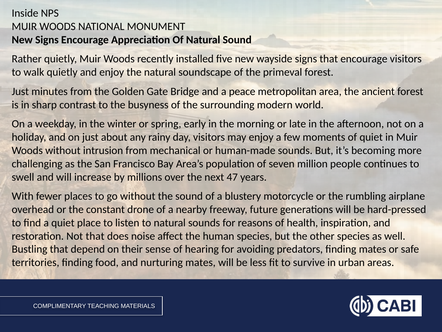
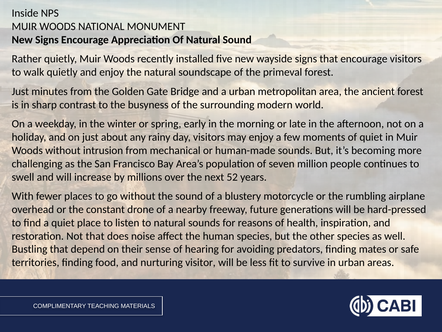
a peace: peace -> urban
47: 47 -> 52
nurturing mates: mates -> visitor
